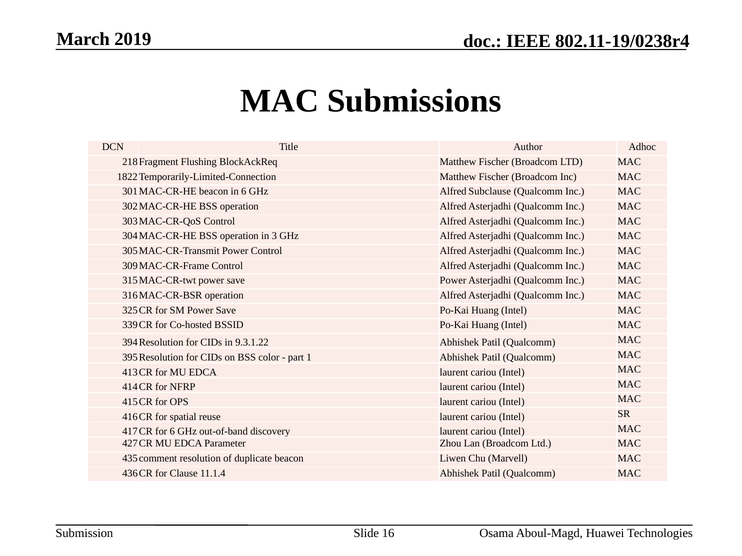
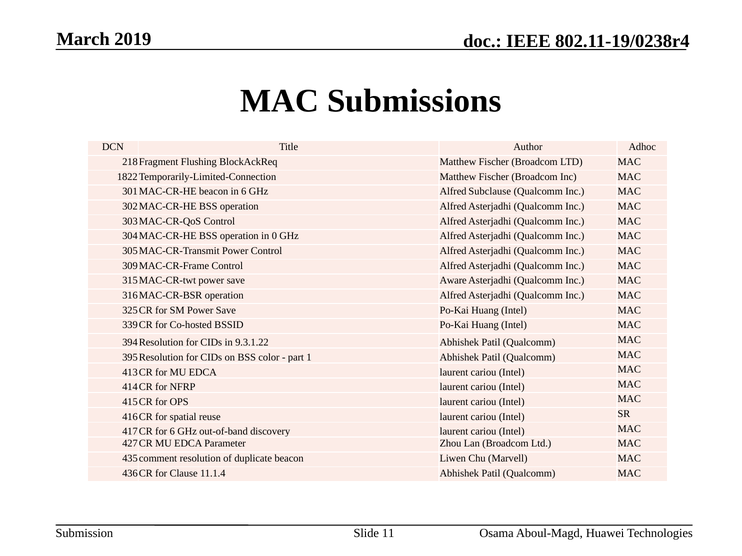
3: 3 -> 0
save Power: Power -> Aware
16: 16 -> 11
